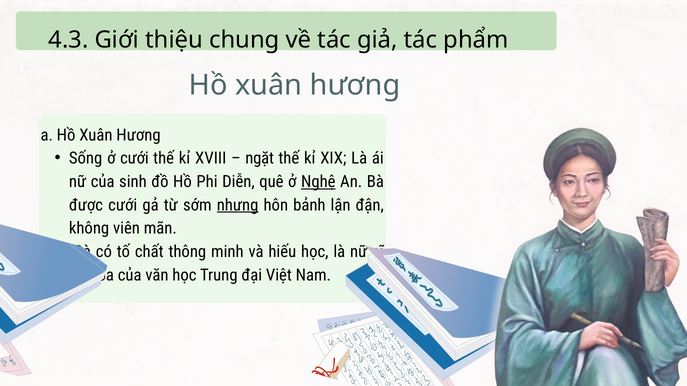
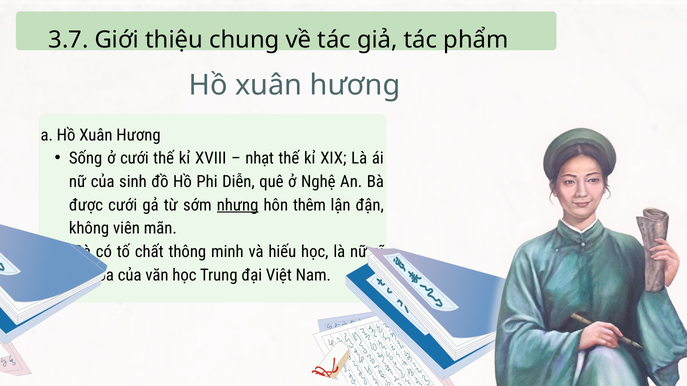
4.3: 4.3 -> 3.7
ngặt: ngặt -> nhạt
Nghệ underline: present -> none
bảnh: bảnh -> thêm
